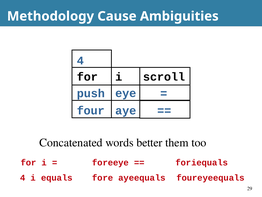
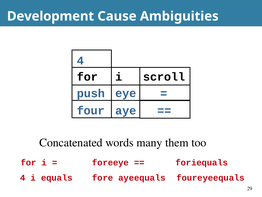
Methodology: Methodology -> Development
better: better -> many
